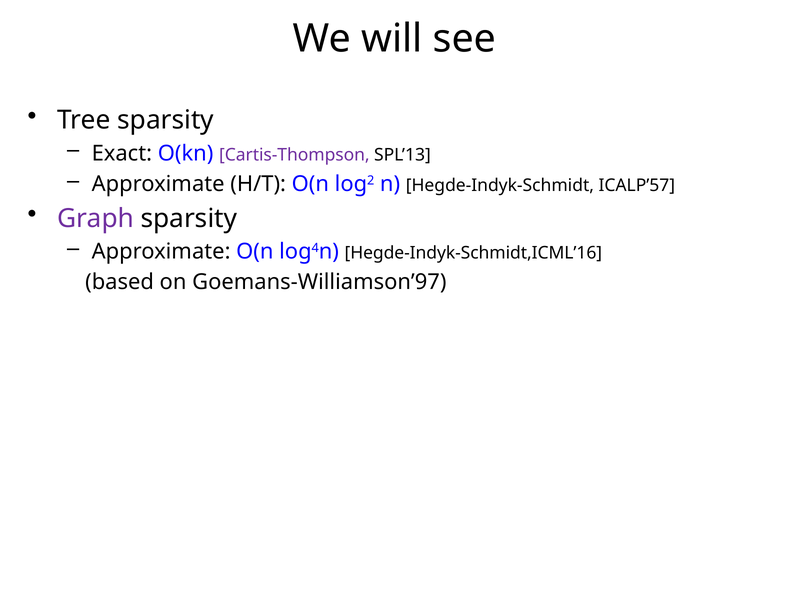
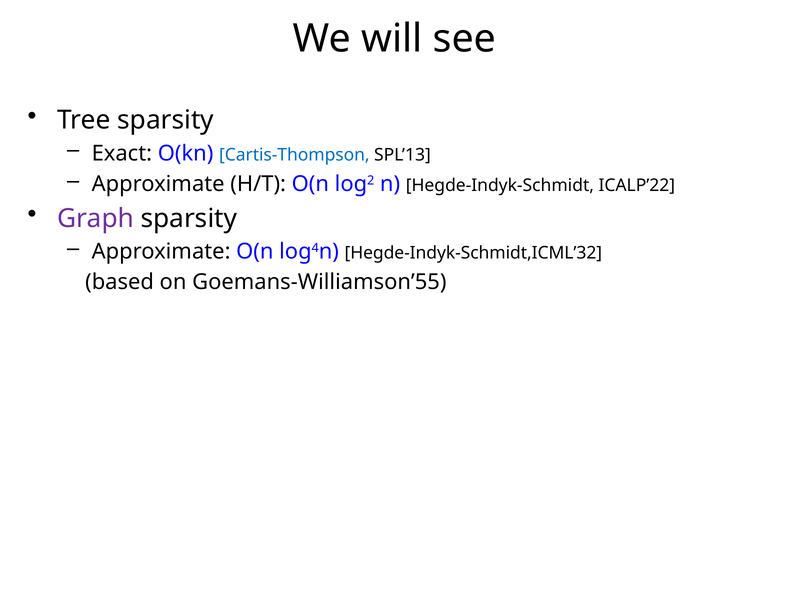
Cartis-Thompson colour: purple -> blue
ICALP’57: ICALP’57 -> ICALP’22
Hegde-Indyk-Schmidt,ICML’16: Hegde-Indyk-Schmidt,ICML’16 -> Hegde-Indyk-Schmidt,ICML’32
Goemans-Williamson’97: Goemans-Williamson’97 -> Goemans-Williamson’55
